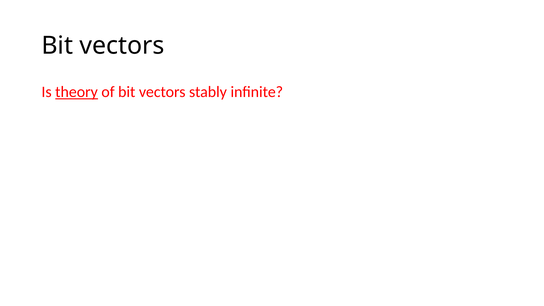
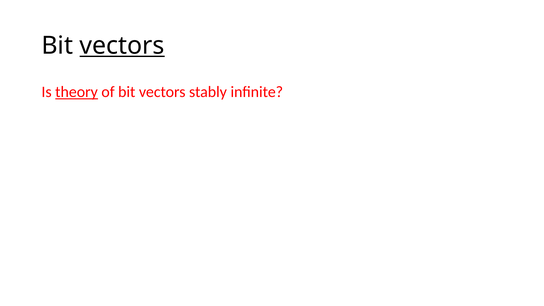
vectors at (122, 46) underline: none -> present
